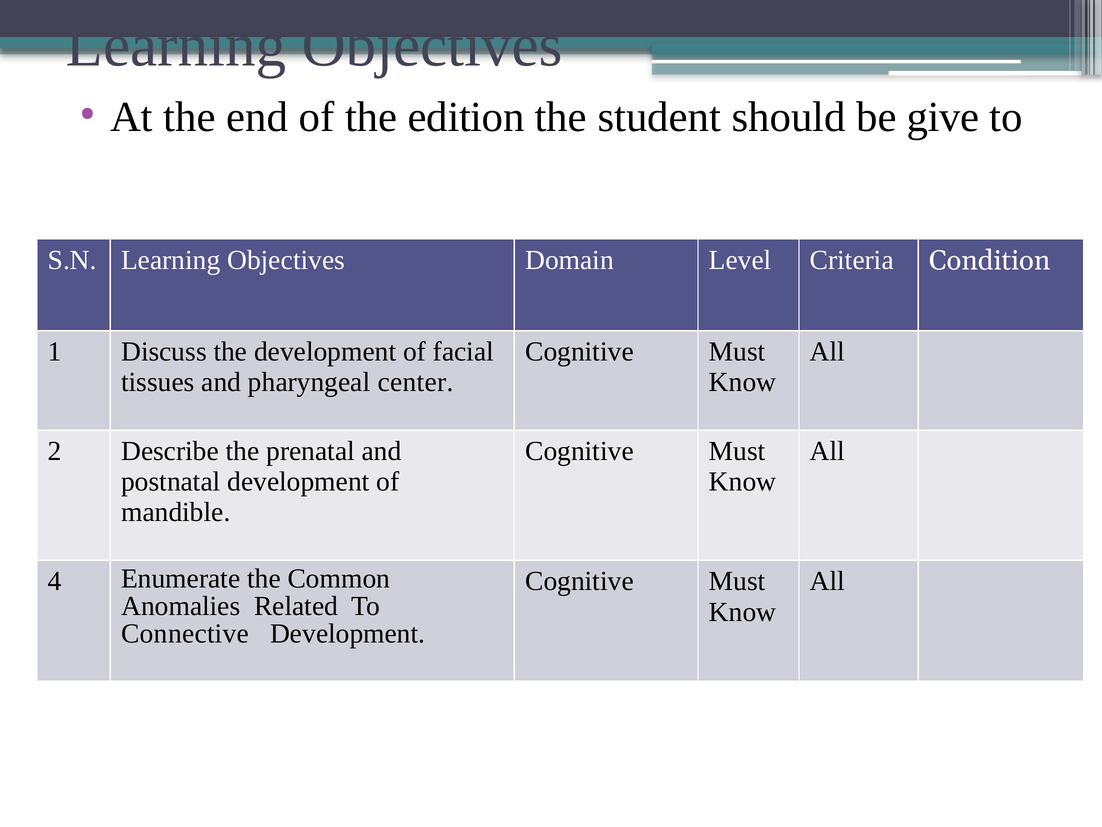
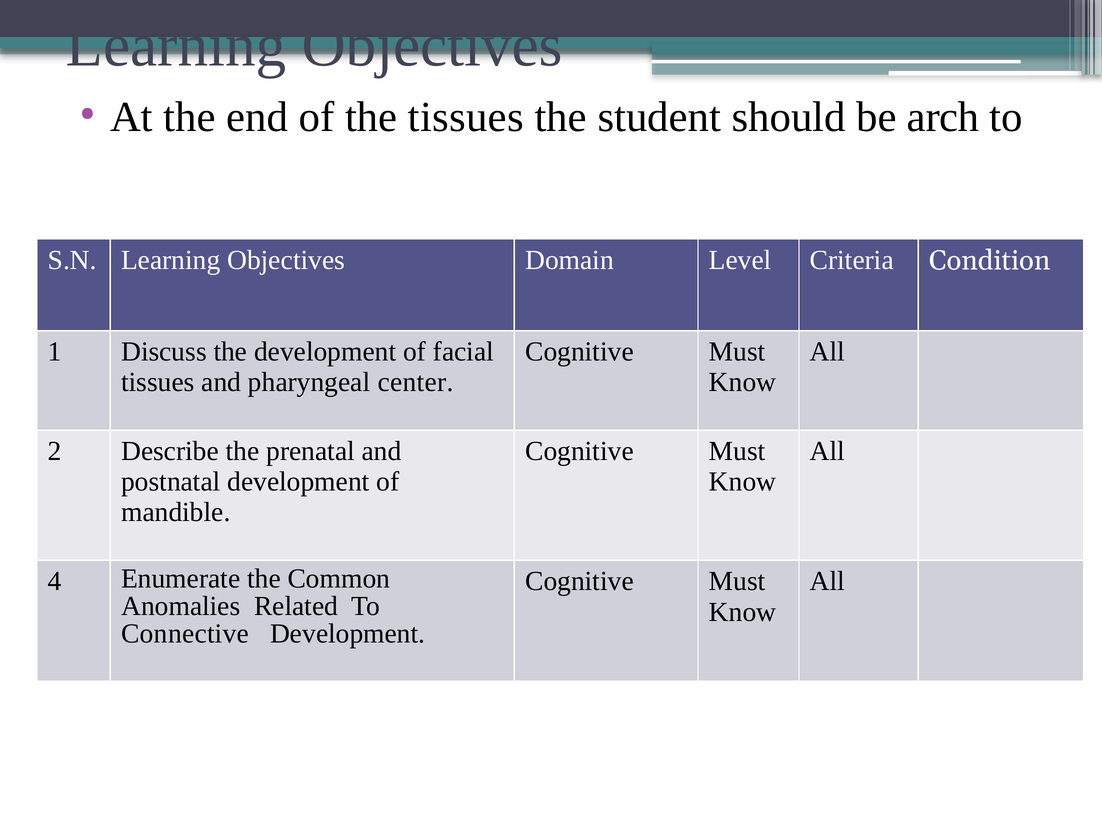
the edition: edition -> tissues
give: give -> arch
